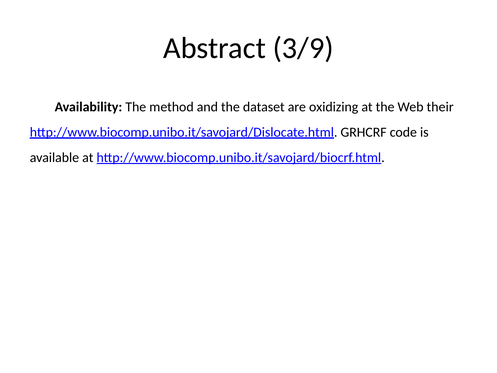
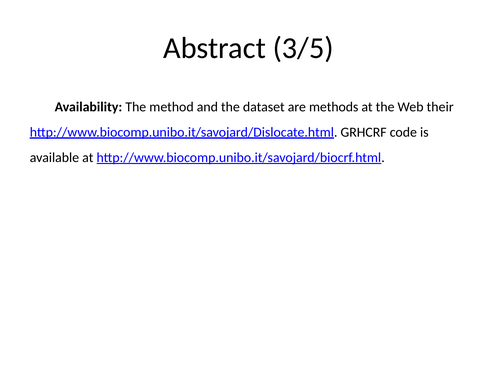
3/9: 3/9 -> 3/5
oxidizing: oxidizing -> methods
